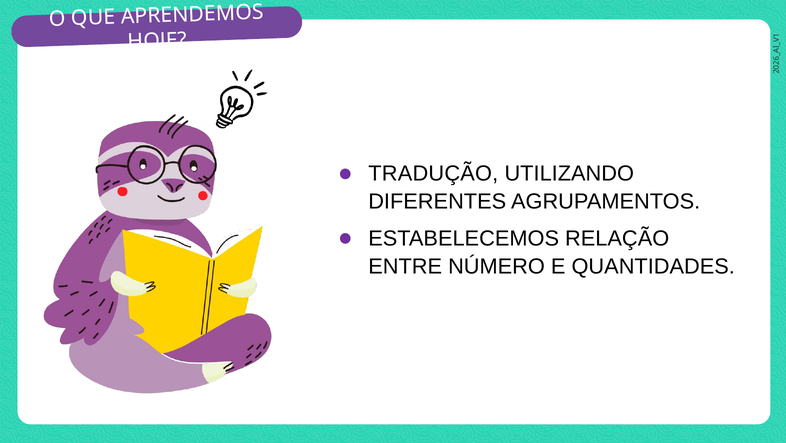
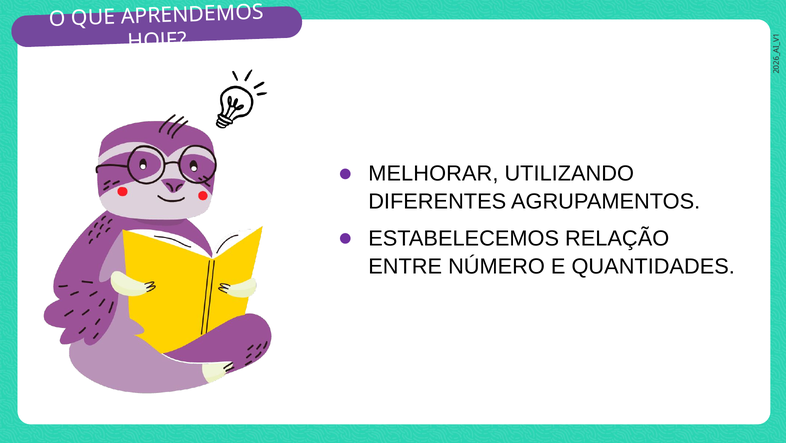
TRADUÇÃO: TRADUÇÃO -> MELHORAR
